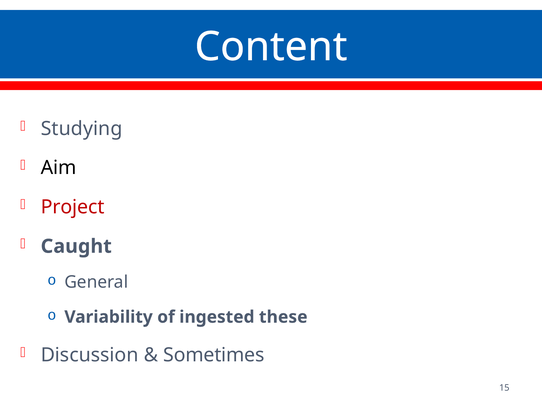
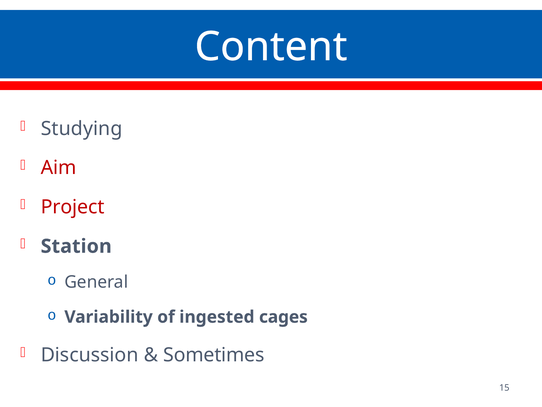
Aim colour: black -> red
Caught: Caught -> Station
these: these -> cages
